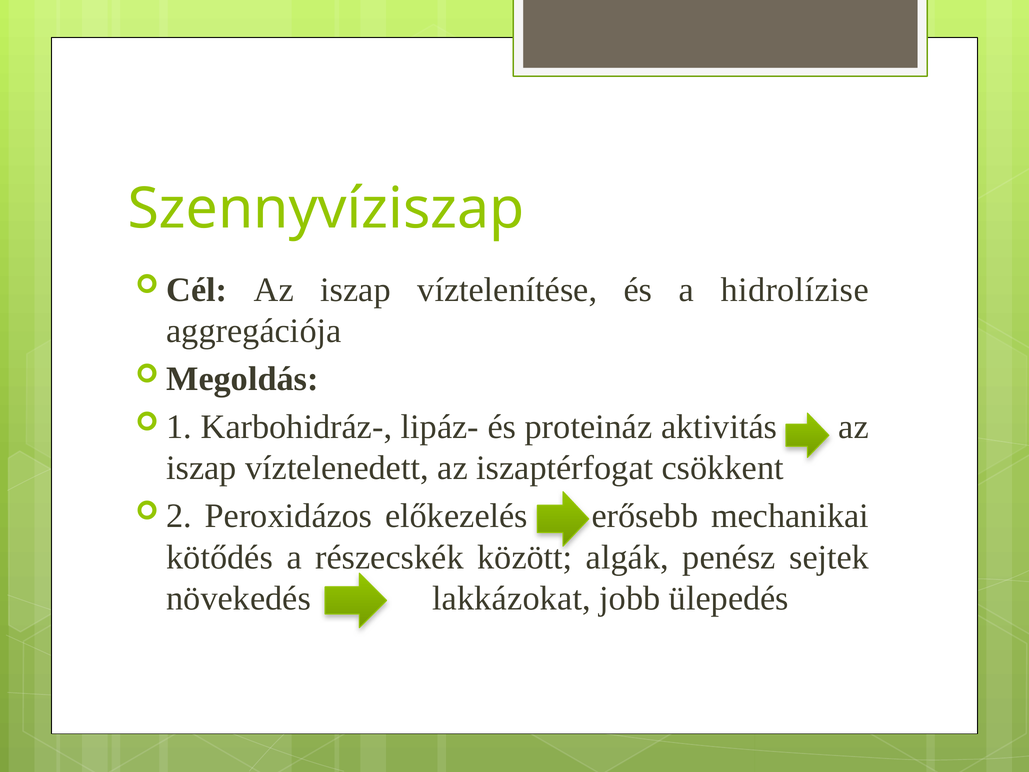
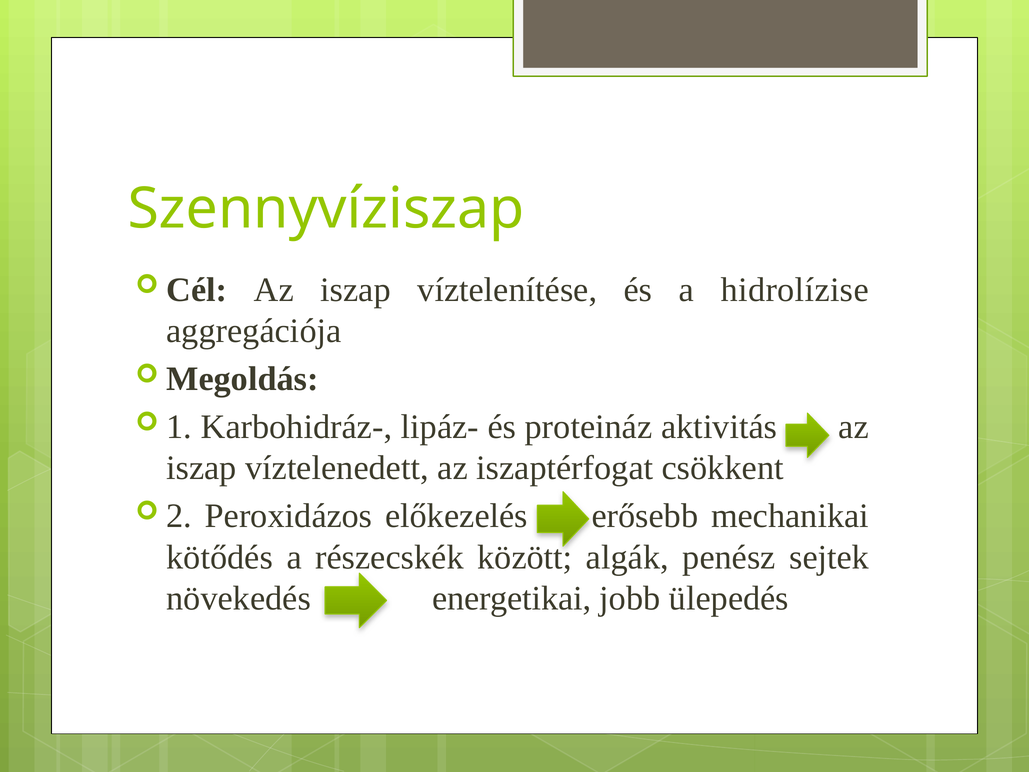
lakkázokat: lakkázokat -> energetikai
